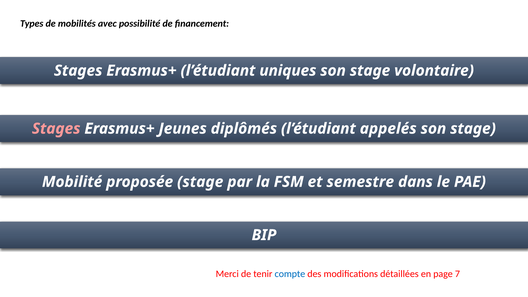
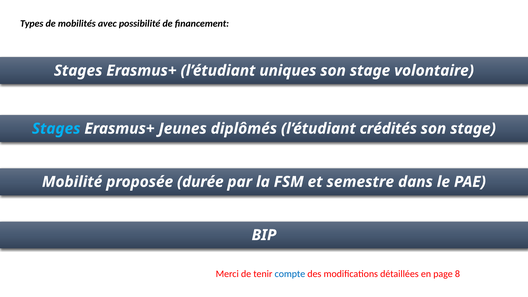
Stages at (56, 129) colour: pink -> light blue
appelés: appelés -> crédités
proposée stage: stage -> durée
7: 7 -> 8
